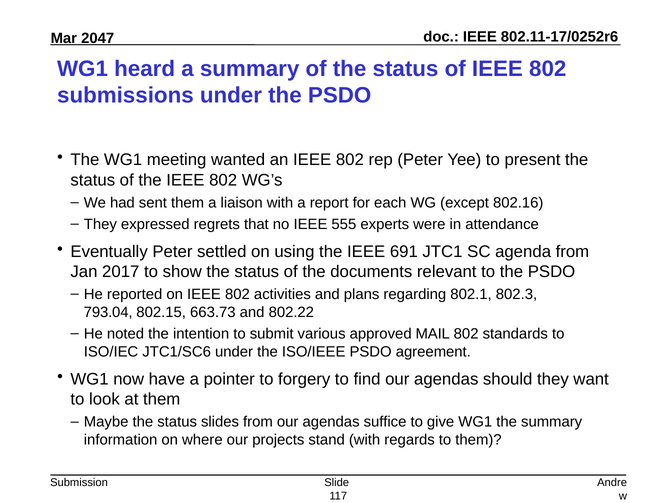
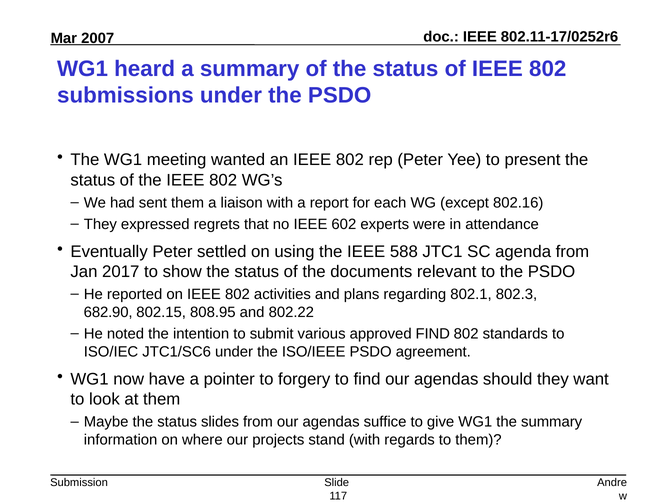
2047: 2047 -> 2007
555: 555 -> 602
691: 691 -> 588
793.04: 793.04 -> 682.90
663.73: 663.73 -> 808.95
approved MAIL: MAIL -> FIND
